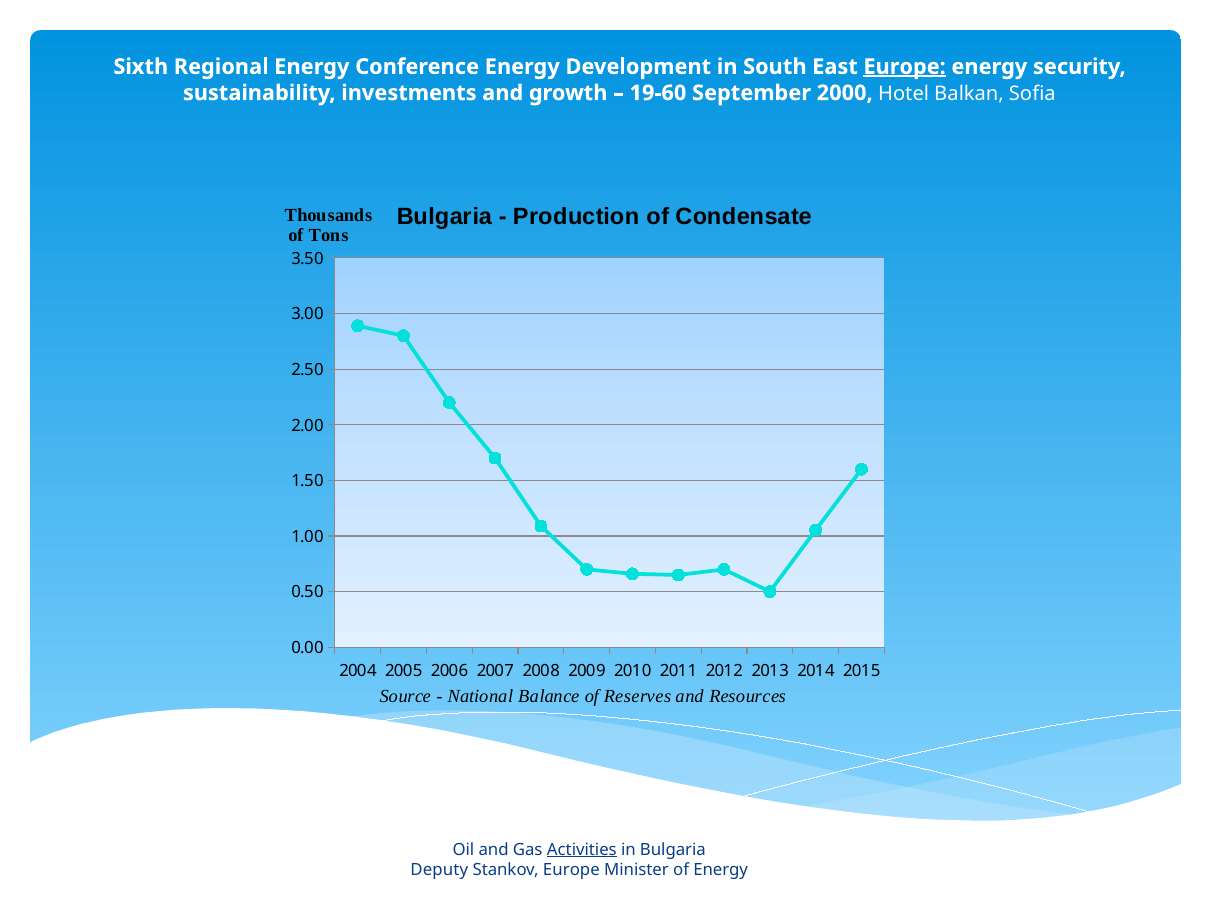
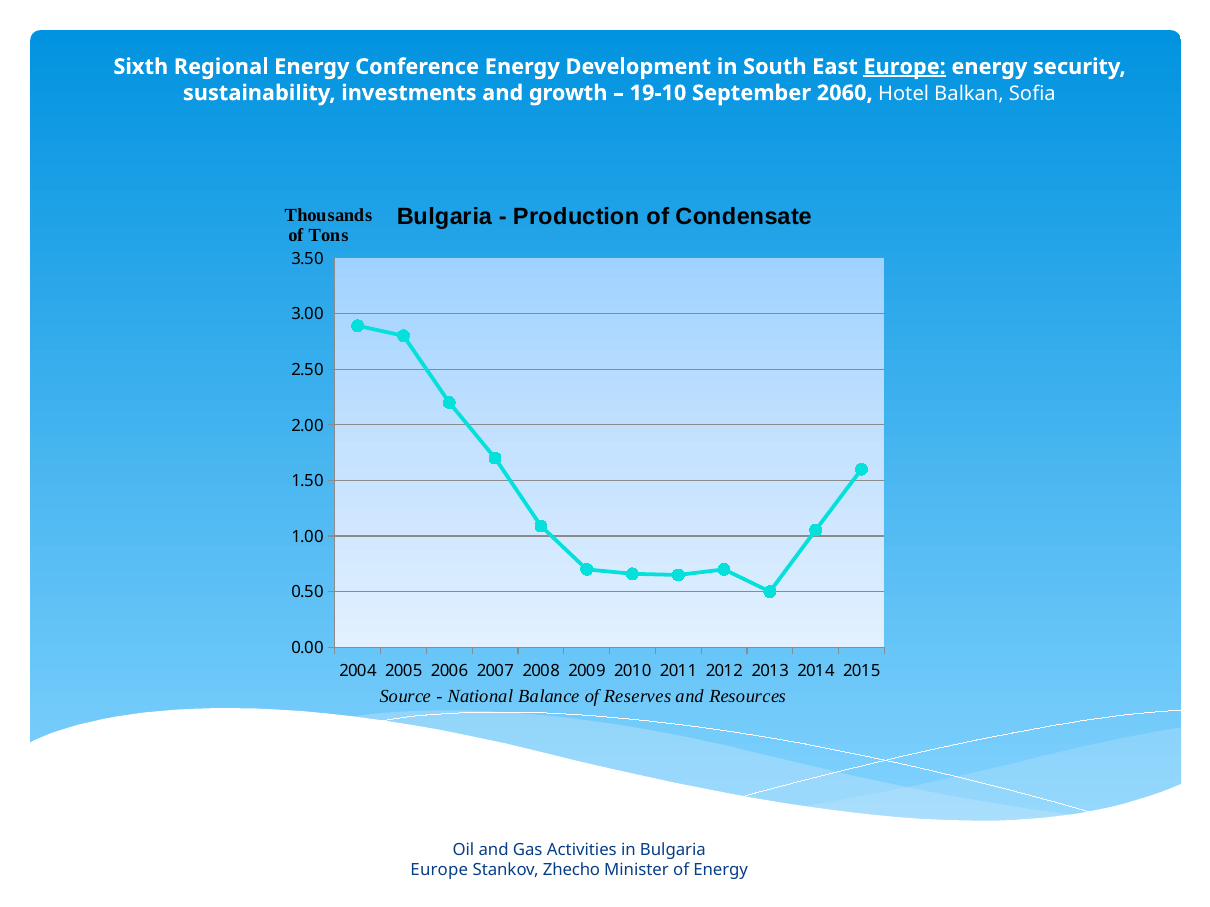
19-60: 19-60 -> 19-10
2000: 2000 -> 2060
Activities underline: present -> none
Deputy at (439, 870): Deputy -> Europe
Stankov Europe: Europe -> Zhecho
